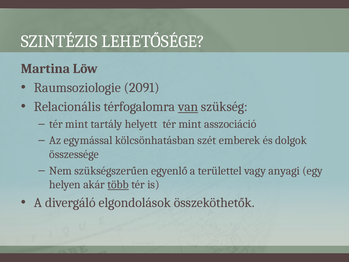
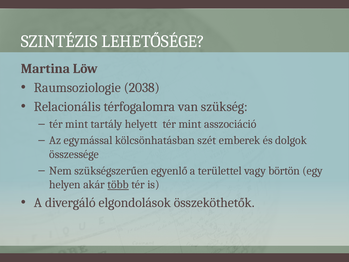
2091: 2091 -> 2038
van underline: present -> none
anyagi: anyagi -> börtön
